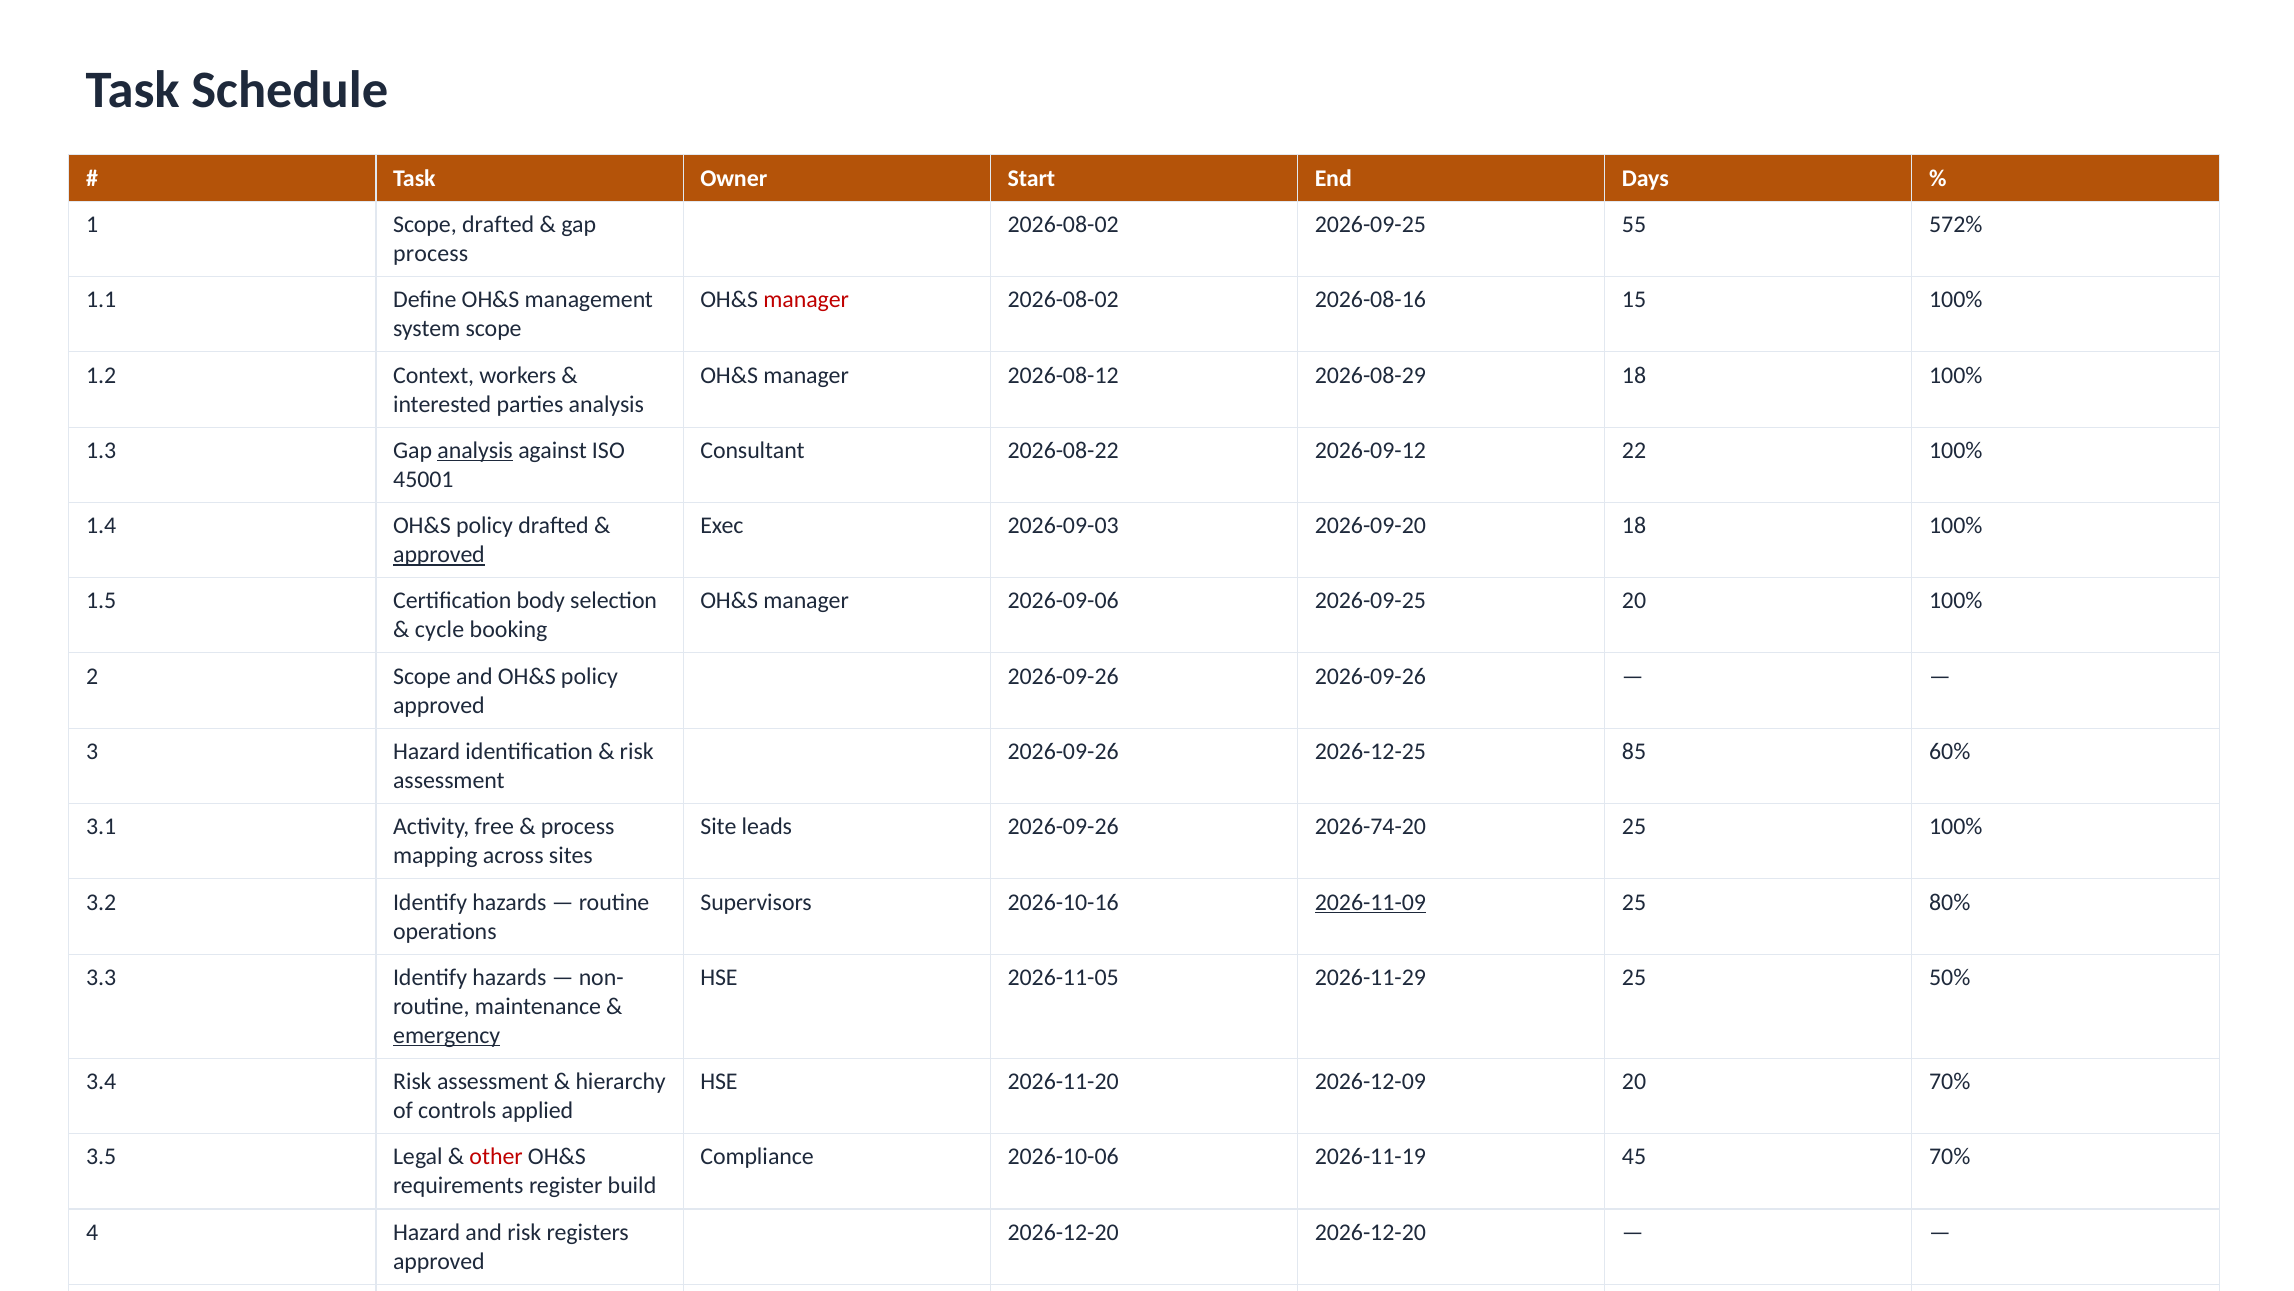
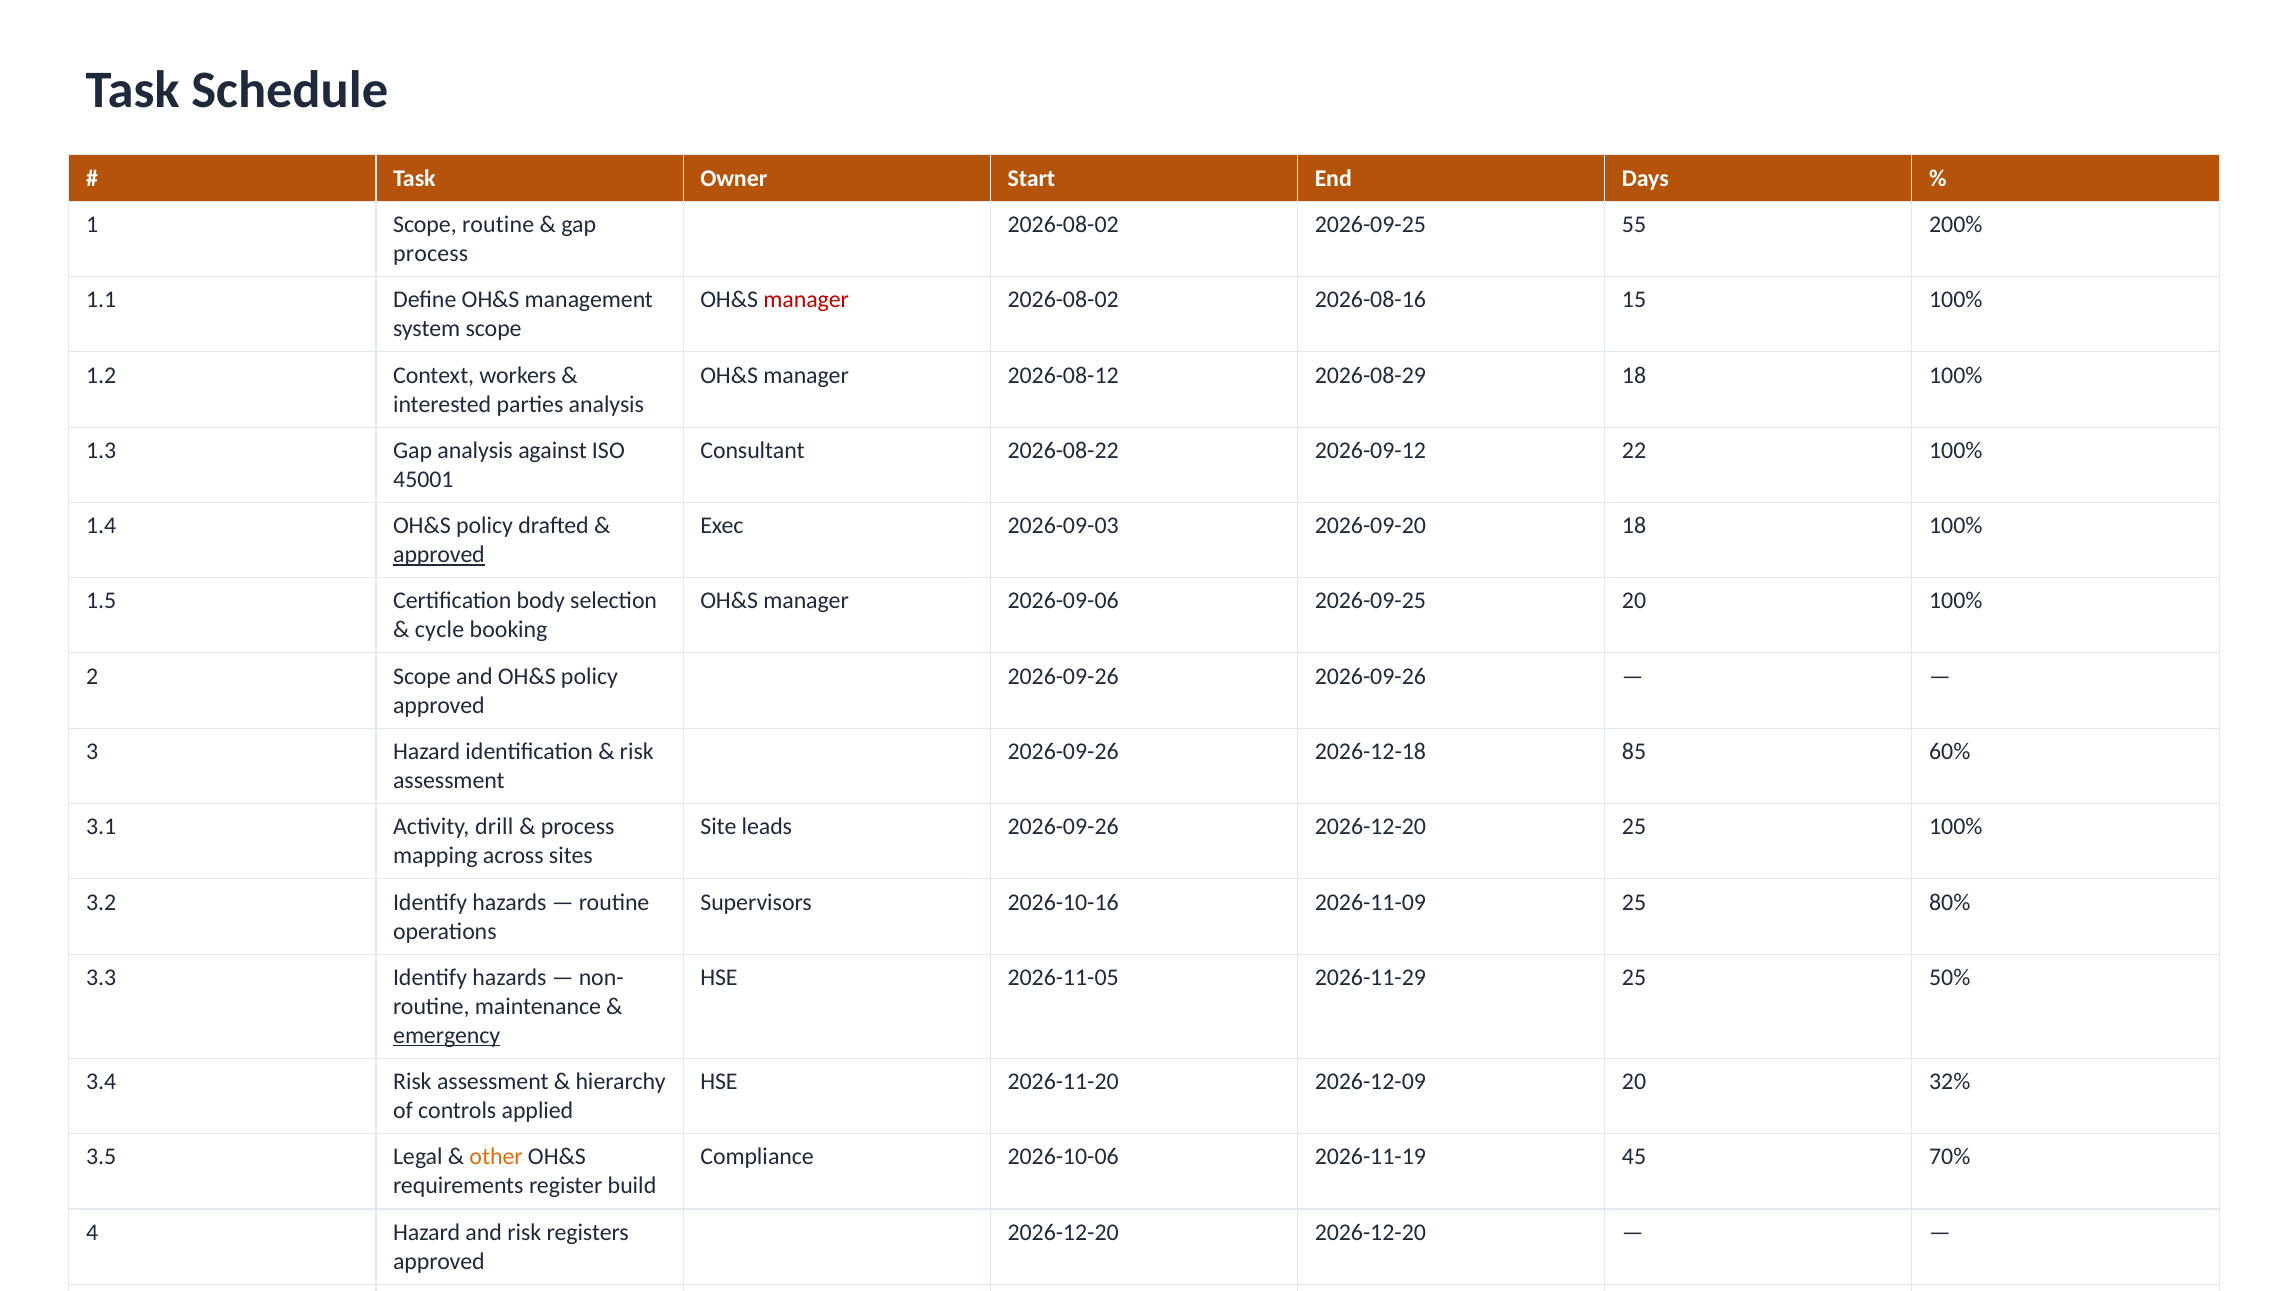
Scope drafted: drafted -> routine
572%: 572% -> 200%
analysis at (475, 450) underline: present -> none
2026-12-25: 2026-12-25 -> 2026-12-18
free: free -> drill
2026-09-26 2026-74-20: 2026-74-20 -> 2026-12-20
2026-11-09 underline: present -> none
20 70%: 70% -> 32%
other colour: red -> orange
